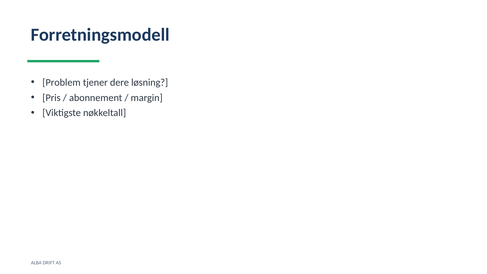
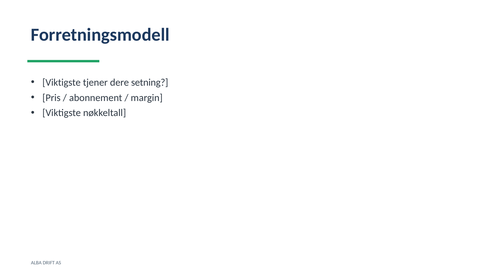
Problem at (61, 82): Problem -> Viktigste
løsning: løsning -> setning
